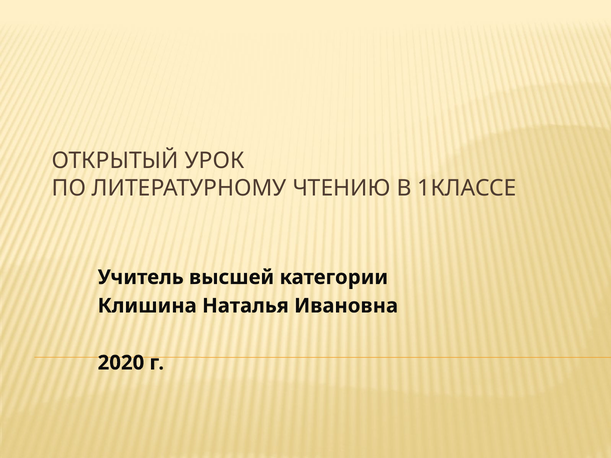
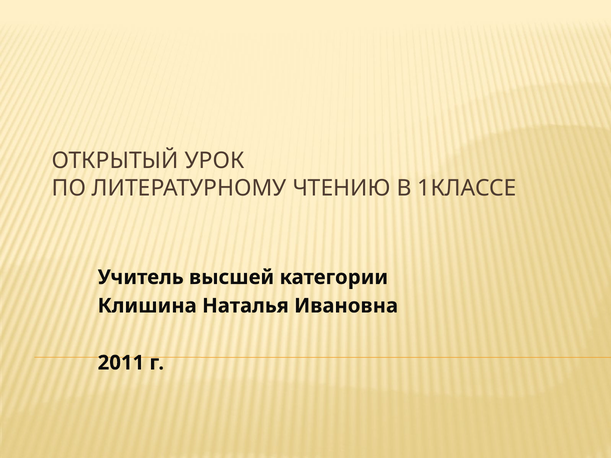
2020: 2020 -> 2011
